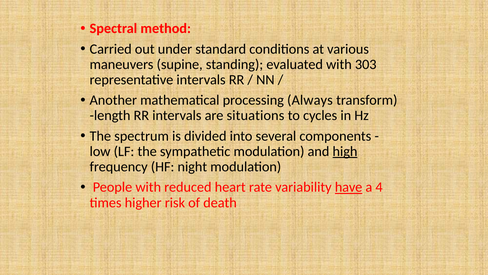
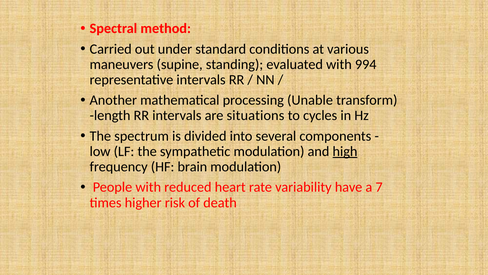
303: 303 -> 994
Always: Always -> Unable
night: night -> brain
have underline: present -> none
4: 4 -> 7
